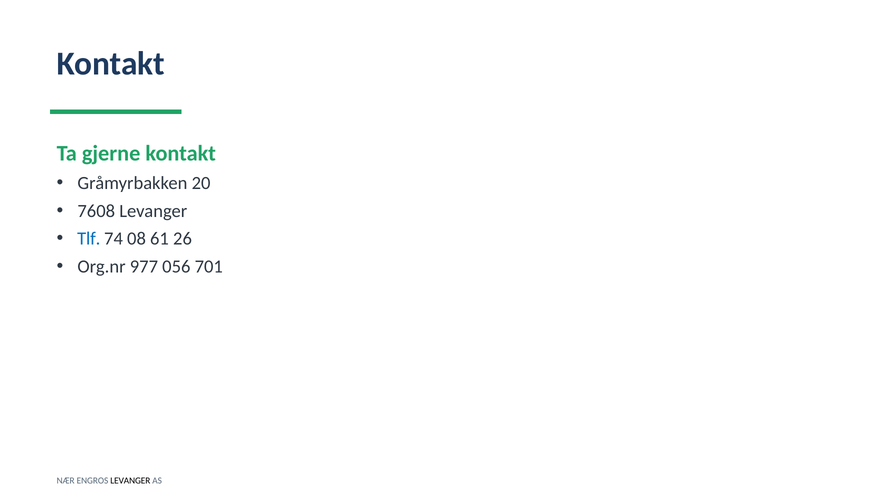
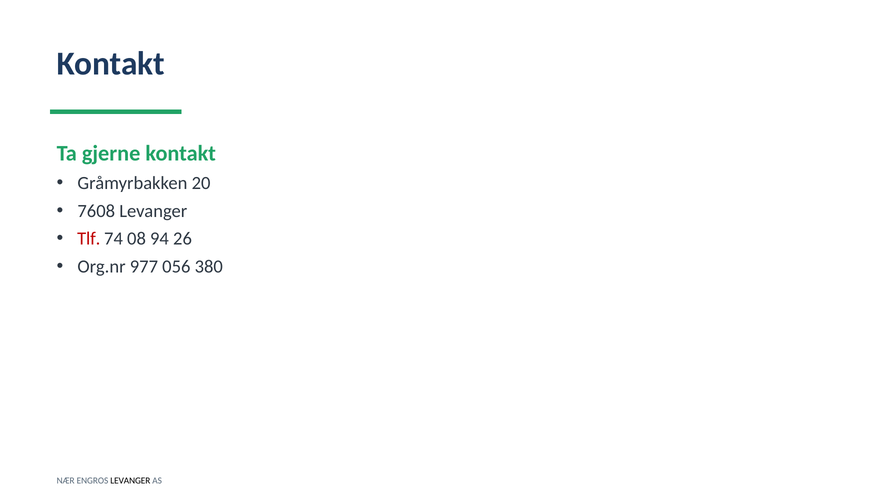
Tlf colour: blue -> red
61: 61 -> 94
701: 701 -> 380
